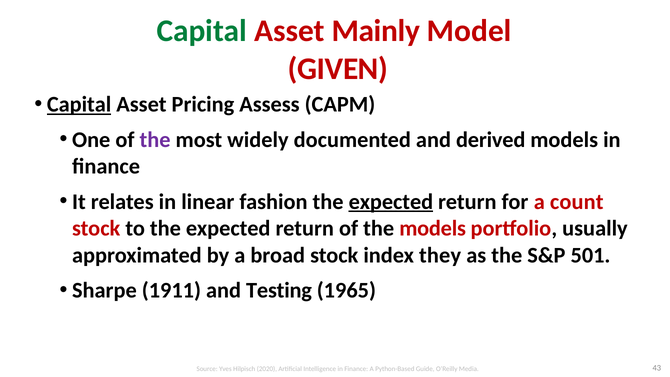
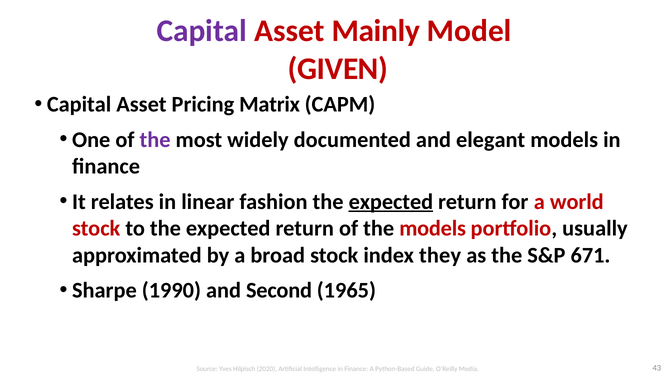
Capital at (202, 31) colour: green -> purple
Capital at (79, 104) underline: present -> none
Assess: Assess -> Matrix
derived: derived -> elegant
count: count -> world
501: 501 -> 671
1911: 1911 -> 1990
Testing: Testing -> Second
